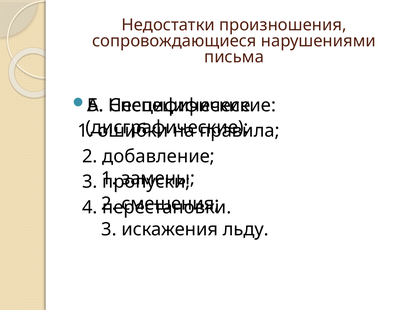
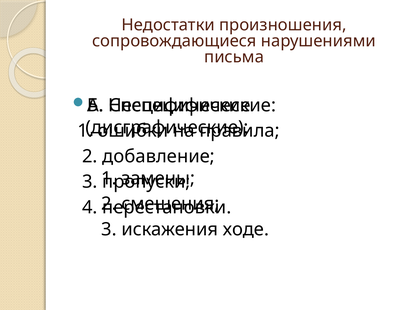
льду: льду -> ходе
